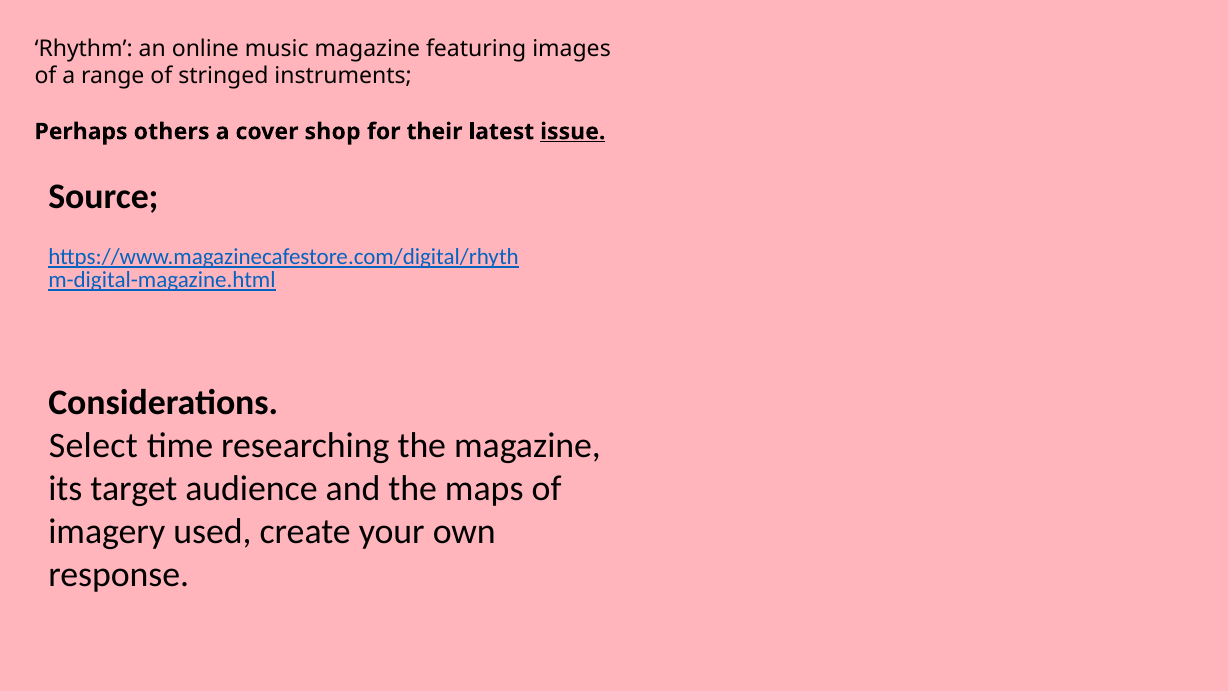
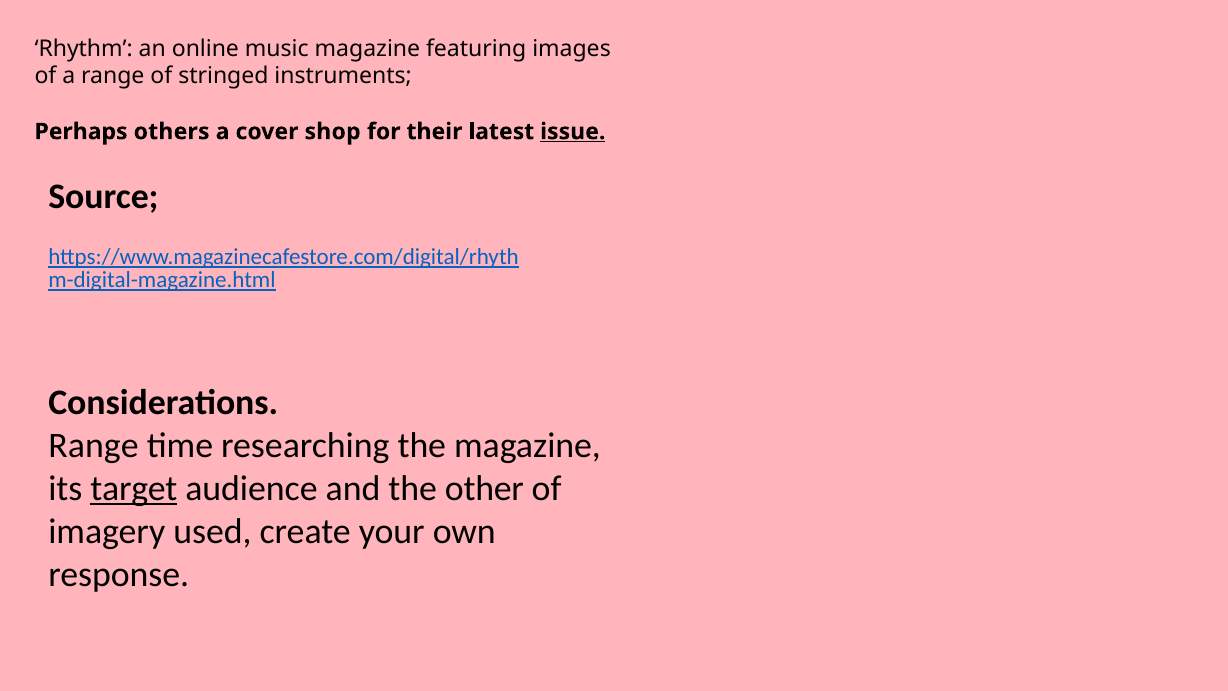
Select at (93, 445): Select -> Range
target underline: none -> present
maps: maps -> other
